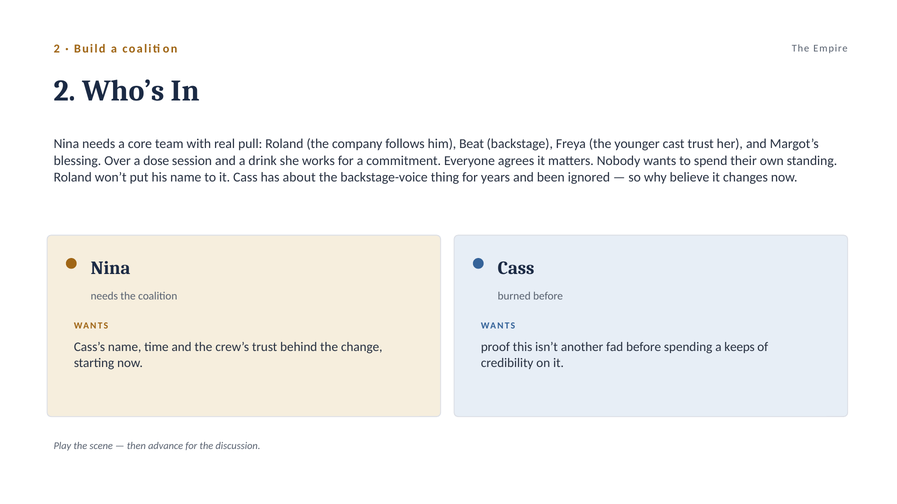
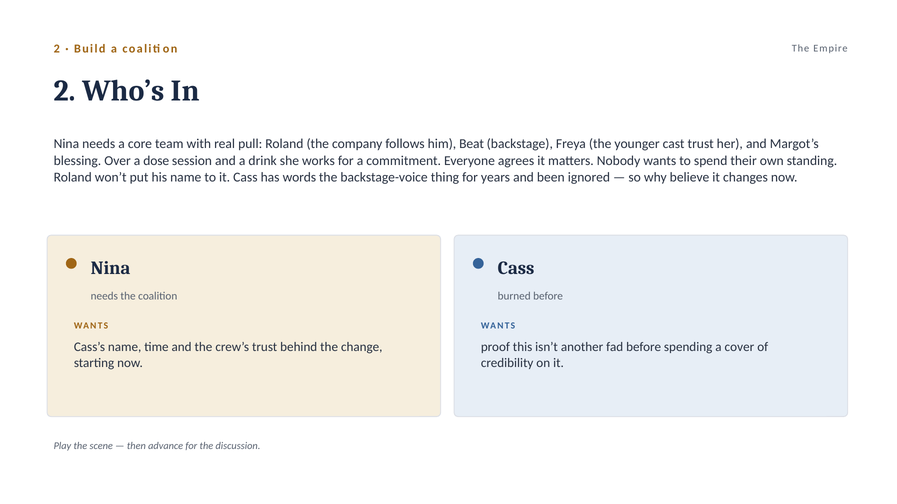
about: about -> words
keeps: keeps -> cover
